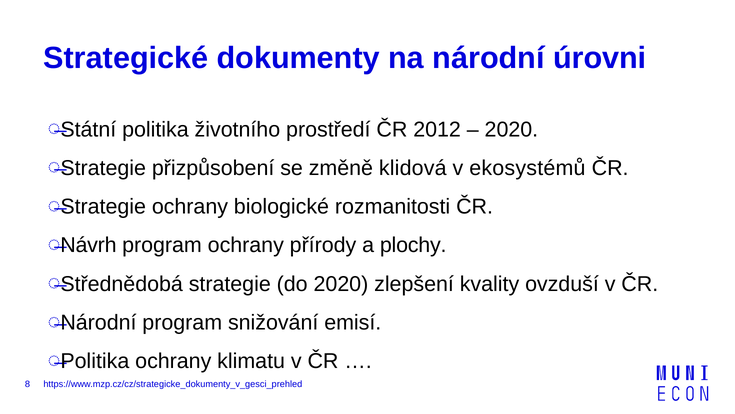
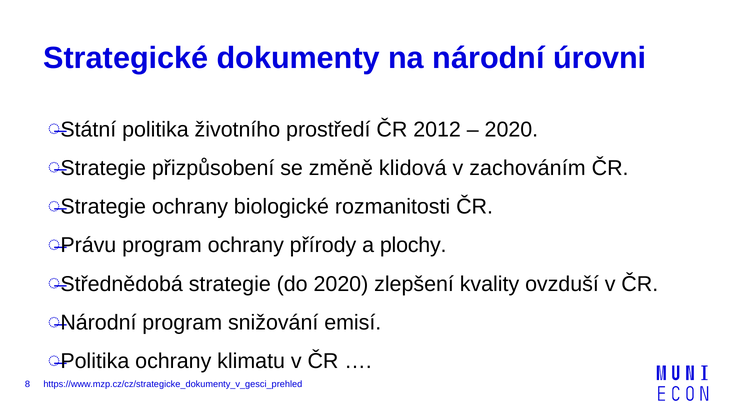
ekosystémů: ekosystémů -> zachováním
Návrh: Návrh -> Právu
